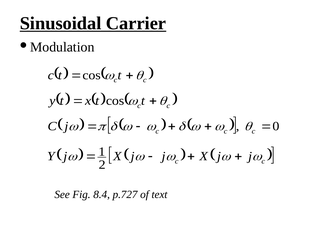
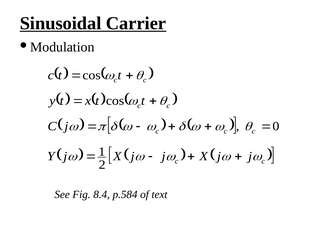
p.727: p.727 -> p.584
